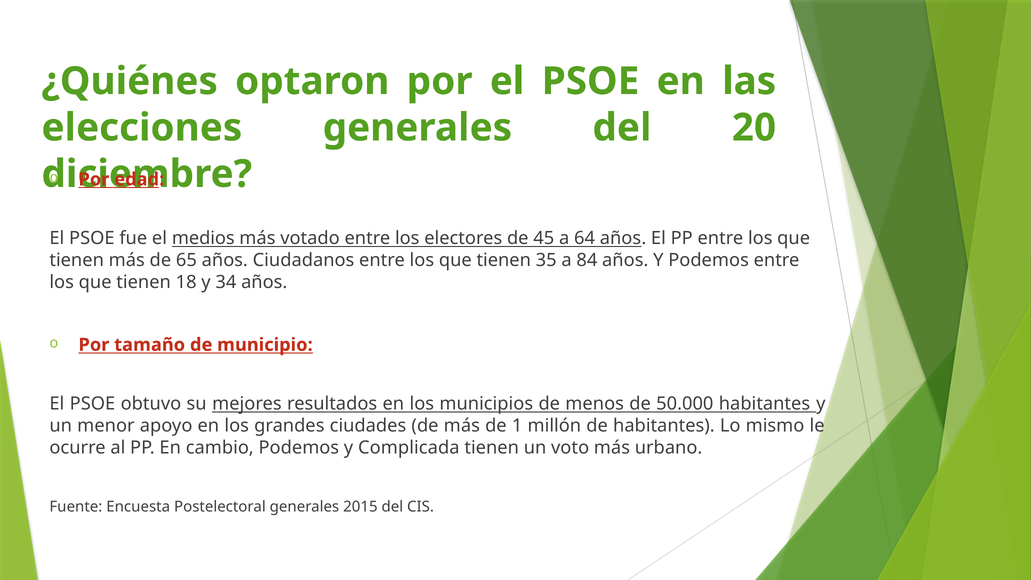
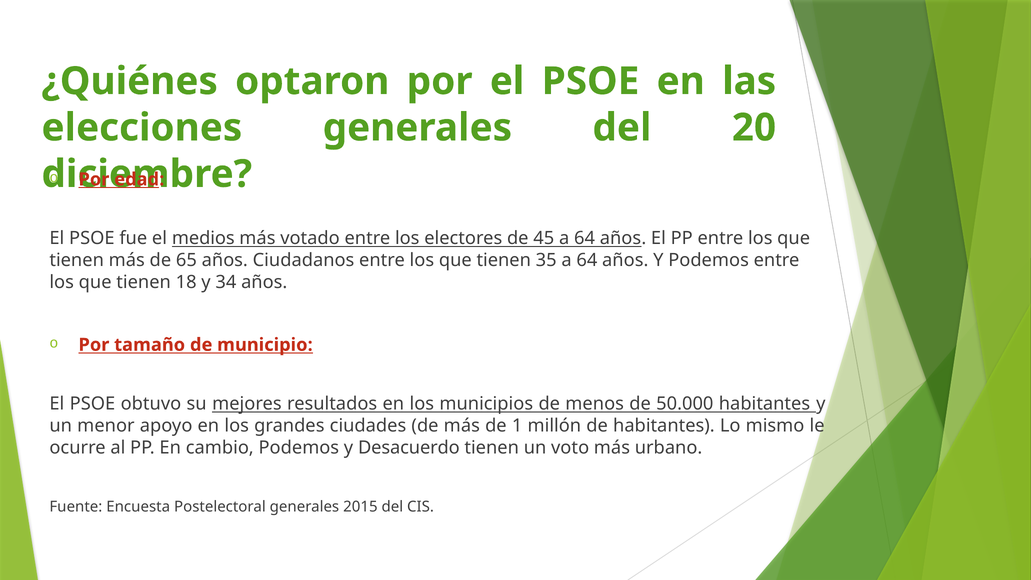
35 a 84: 84 -> 64
Complicada: Complicada -> Desacuerdo
